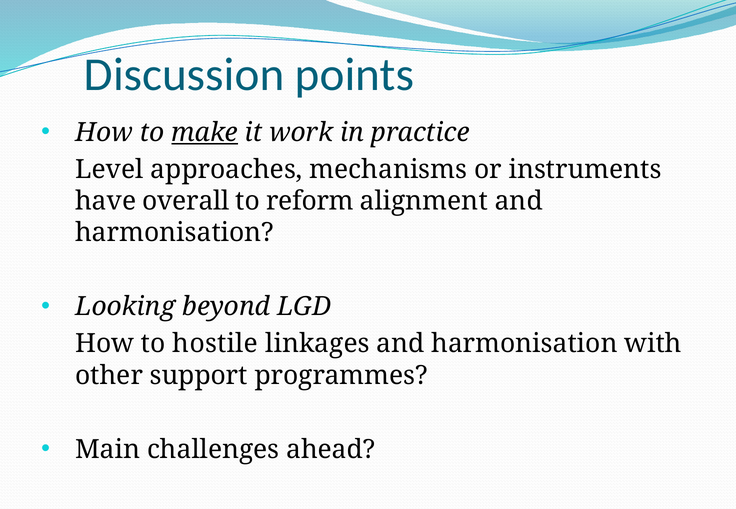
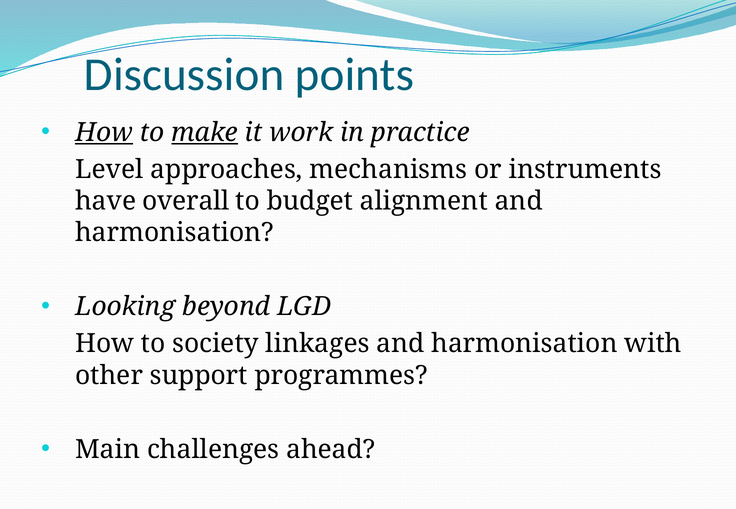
How at (104, 133) underline: none -> present
reform: reform -> budget
hostile: hostile -> society
